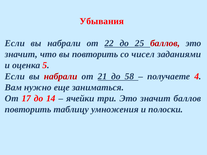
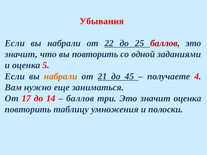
чисел: чисел -> одной
набрали at (61, 76) colour: red -> orange
58: 58 -> 45
ячейки at (80, 99): ячейки -> баллов
значит баллов: баллов -> оценка
